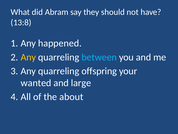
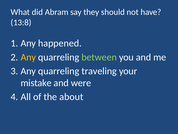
between colour: light blue -> light green
offspring: offspring -> traveling
wanted: wanted -> mistake
large: large -> were
